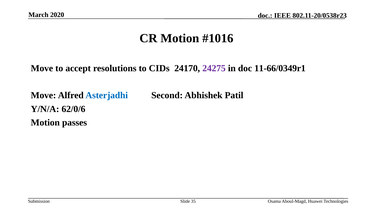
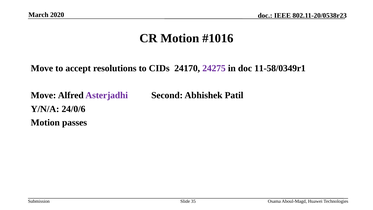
11-66/0349r1: 11-66/0349r1 -> 11-58/0349r1
Asterjadhi colour: blue -> purple
62/0/6: 62/0/6 -> 24/0/6
